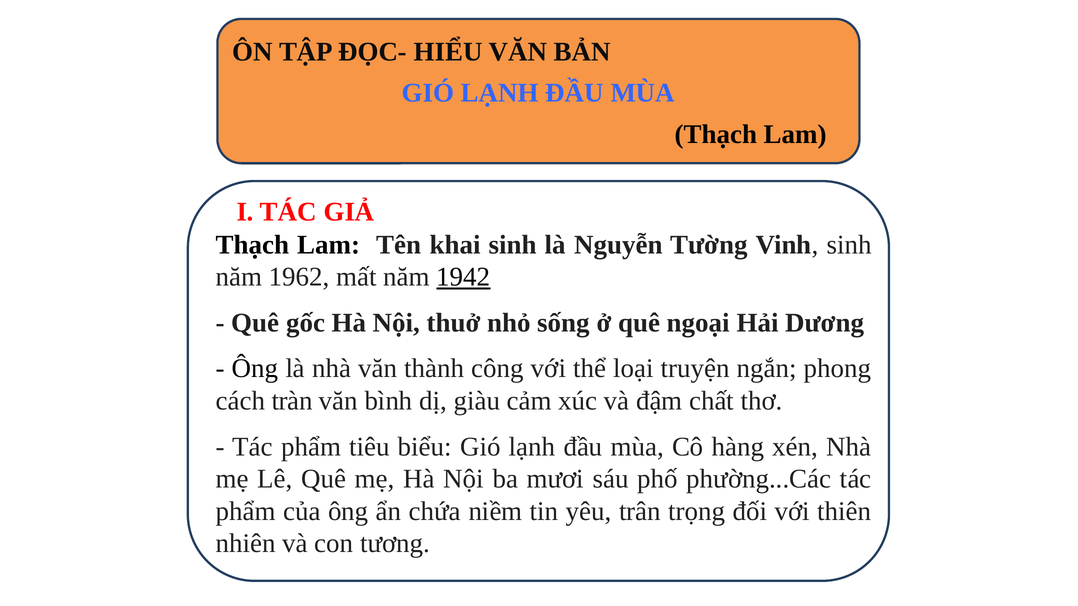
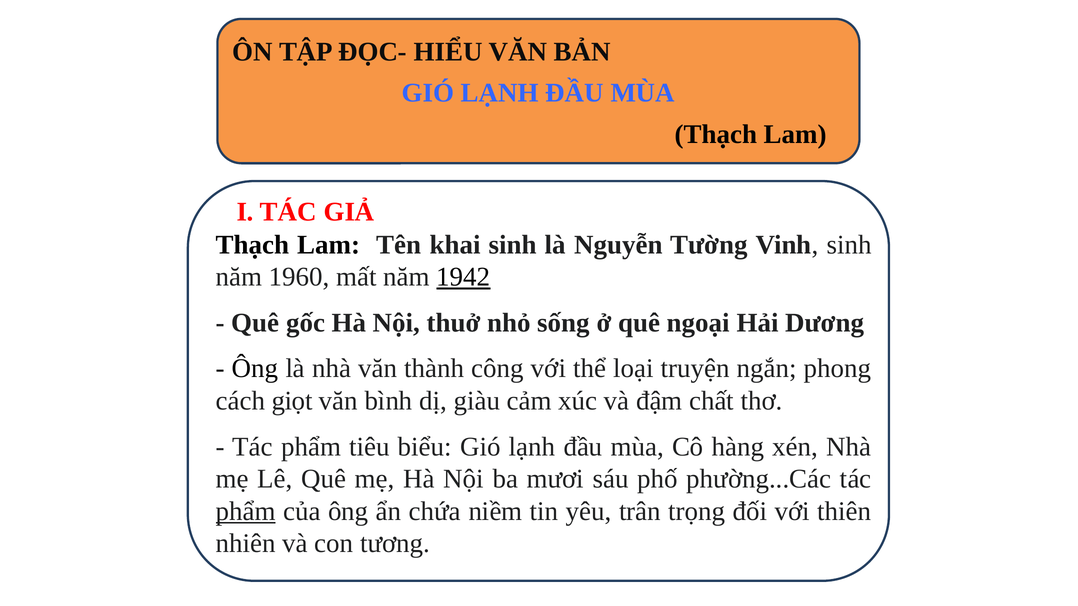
1962: 1962 -> 1960
tràn: tràn -> giọt
phẩm at (246, 512) underline: none -> present
